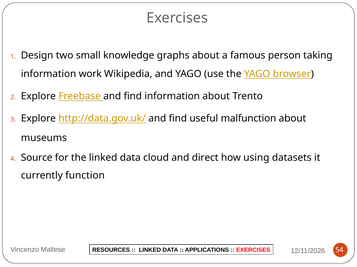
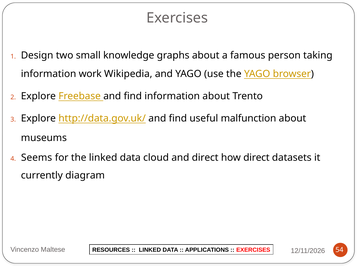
Source: Source -> Seems
how using: using -> direct
function: function -> diagram
